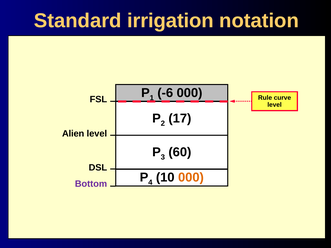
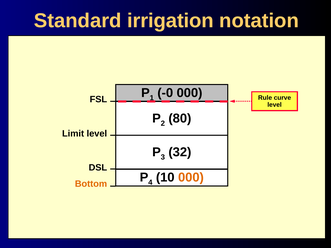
-6: -6 -> -0
17: 17 -> 80
Alien: Alien -> Limit
60: 60 -> 32
Bottom colour: purple -> orange
